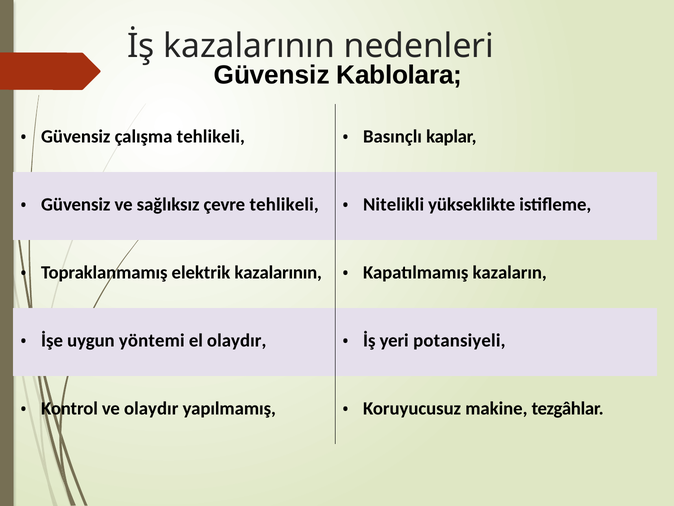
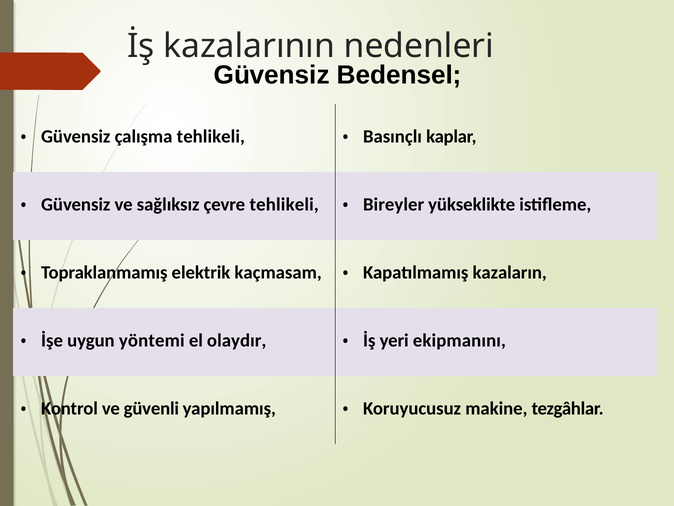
Kablolara: Kablolara -> Bedensel
Nitelikli: Nitelikli -> Bireyler
elektrik kazalarının: kazalarının -> kaçmasam
potansiyeli: potansiyeli -> ekipmanını
ve olaydır: olaydır -> güvenli
